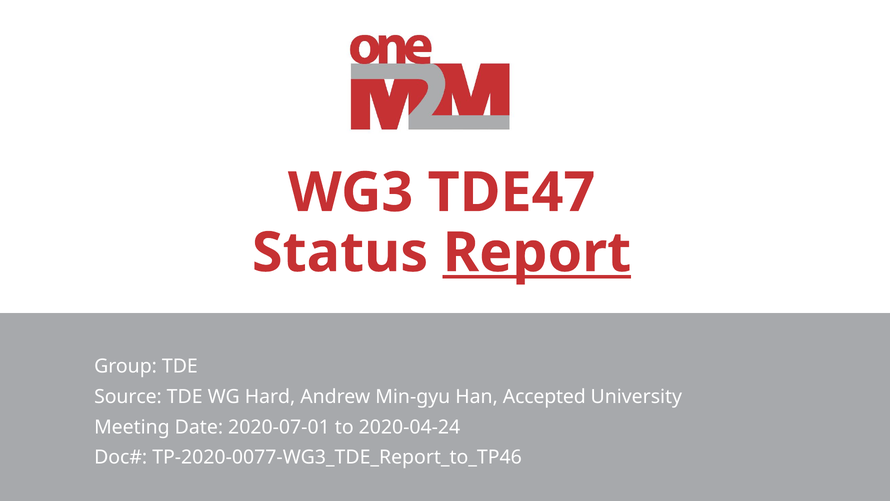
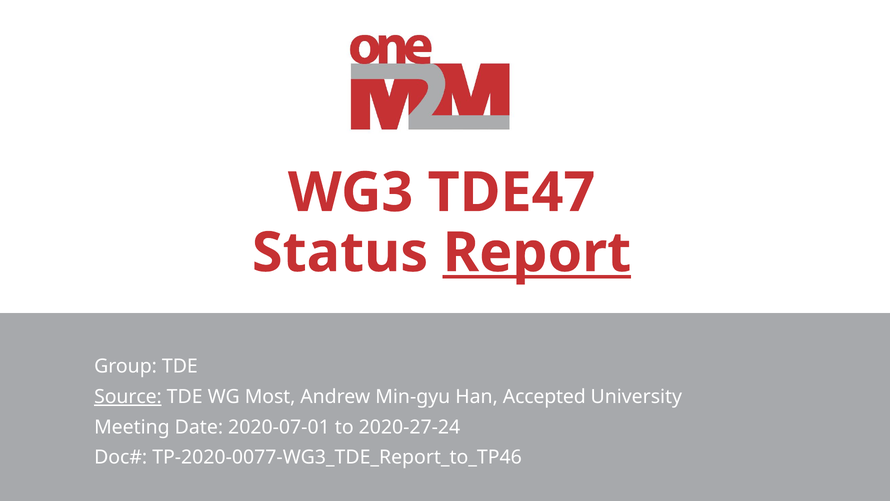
Source underline: none -> present
Hard: Hard -> Most
2020-04-24: 2020-04-24 -> 2020-27-24
